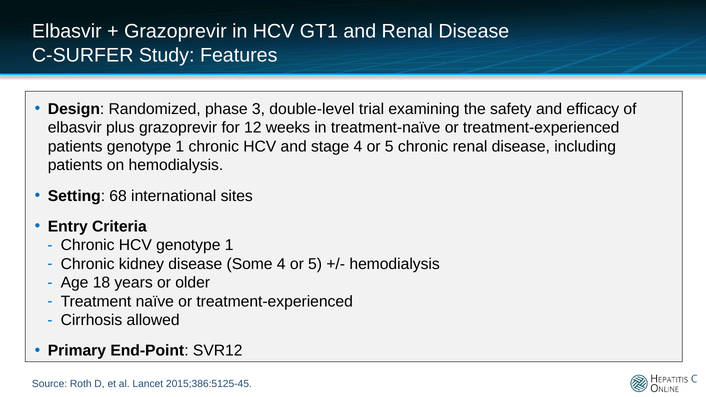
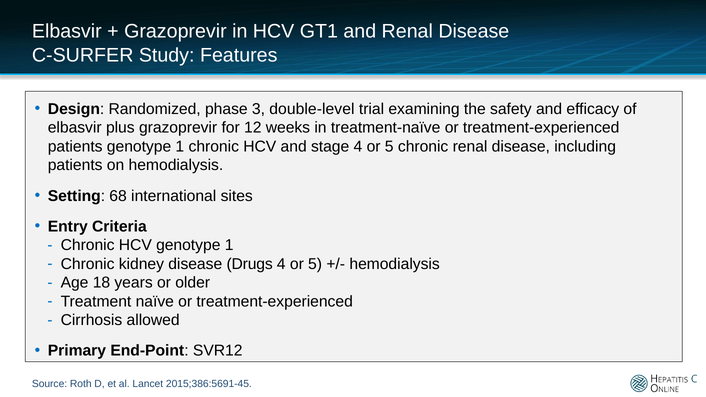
Some: Some -> Drugs
2015;386:5125-45: 2015;386:5125-45 -> 2015;386:5691-45
